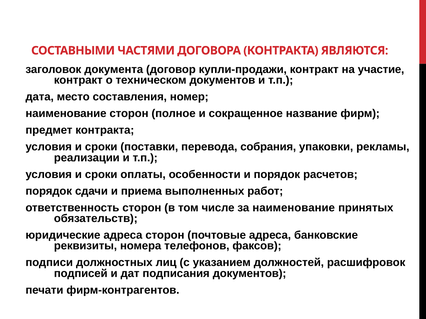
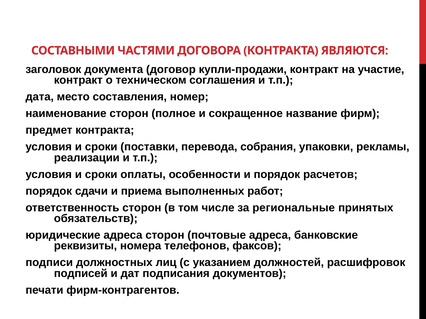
техническом документов: документов -> соглашения
за наименование: наименование -> региональные
